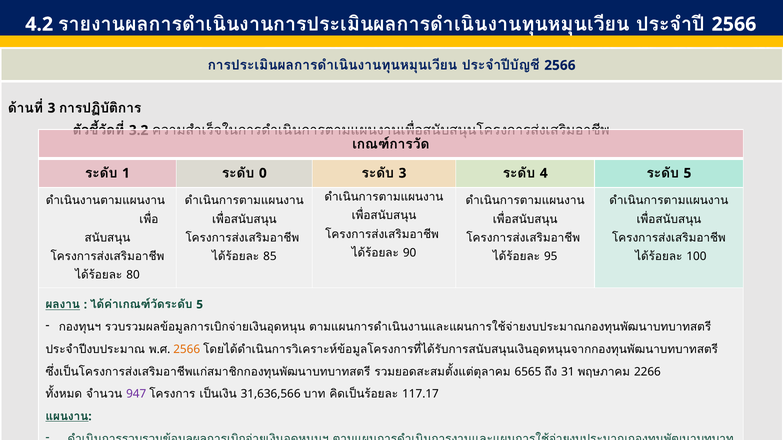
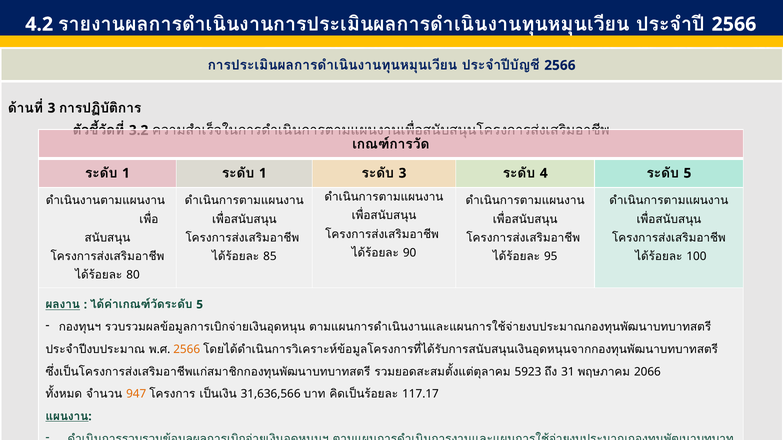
0 at (263, 173): 0 -> 1
6565: 6565 -> 5923
2266: 2266 -> 2066
947 colour: purple -> orange
